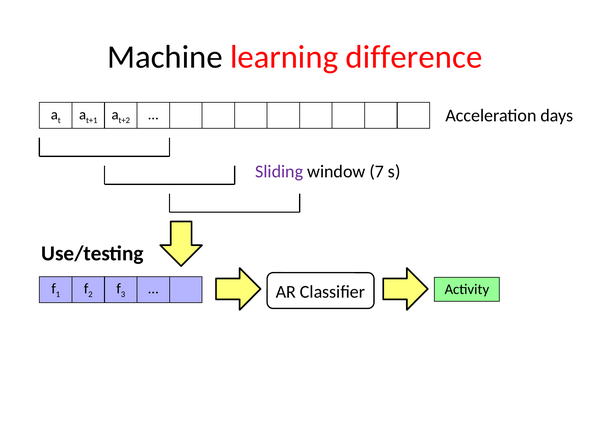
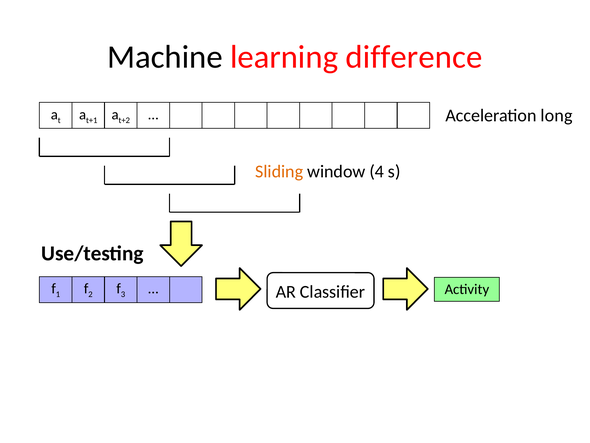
days: days -> long
Sliding colour: purple -> orange
7: 7 -> 4
